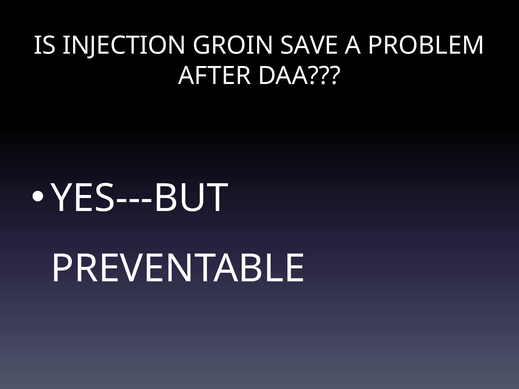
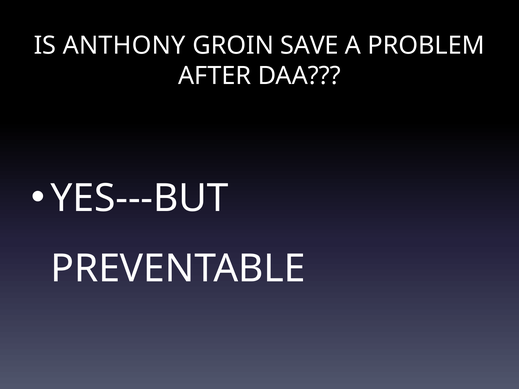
INJECTION: INJECTION -> ANTHONY
